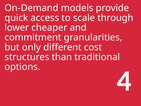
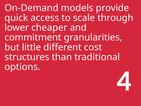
only: only -> little
